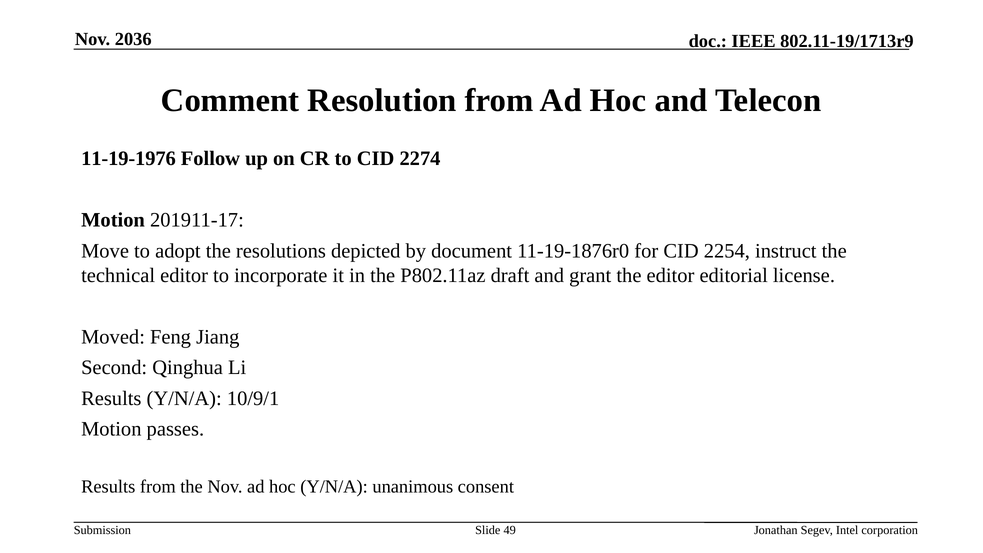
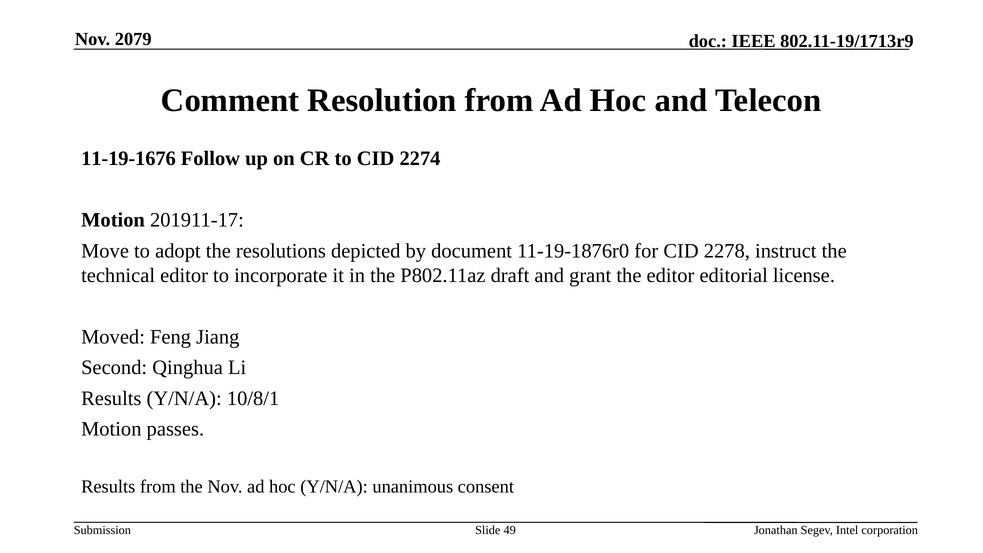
2036: 2036 -> 2079
11-19-1976: 11-19-1976 -> 11-19-1676
2254: 2254 -> 2278
10/9/1: 10/9/1 -> 10/8/1
